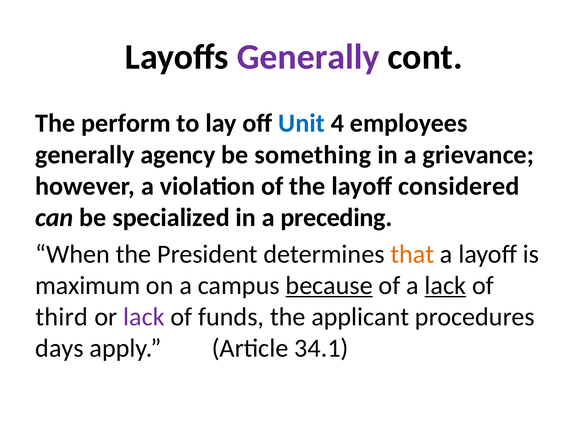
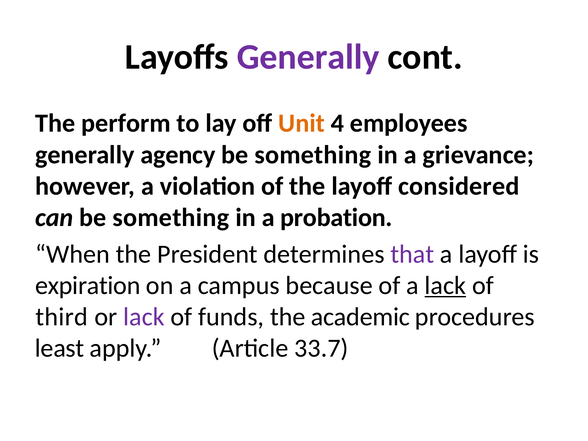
Unit colour: blue -> orange
can be specialized: specialized -> something
preceding: preceding -> probation
that colour: orange -> purple
maximum: maximum -> expiration
because underline: present -> none
applicant: applicant -> academic
days: days -> least
34.1: 34.1 -> 33.7
